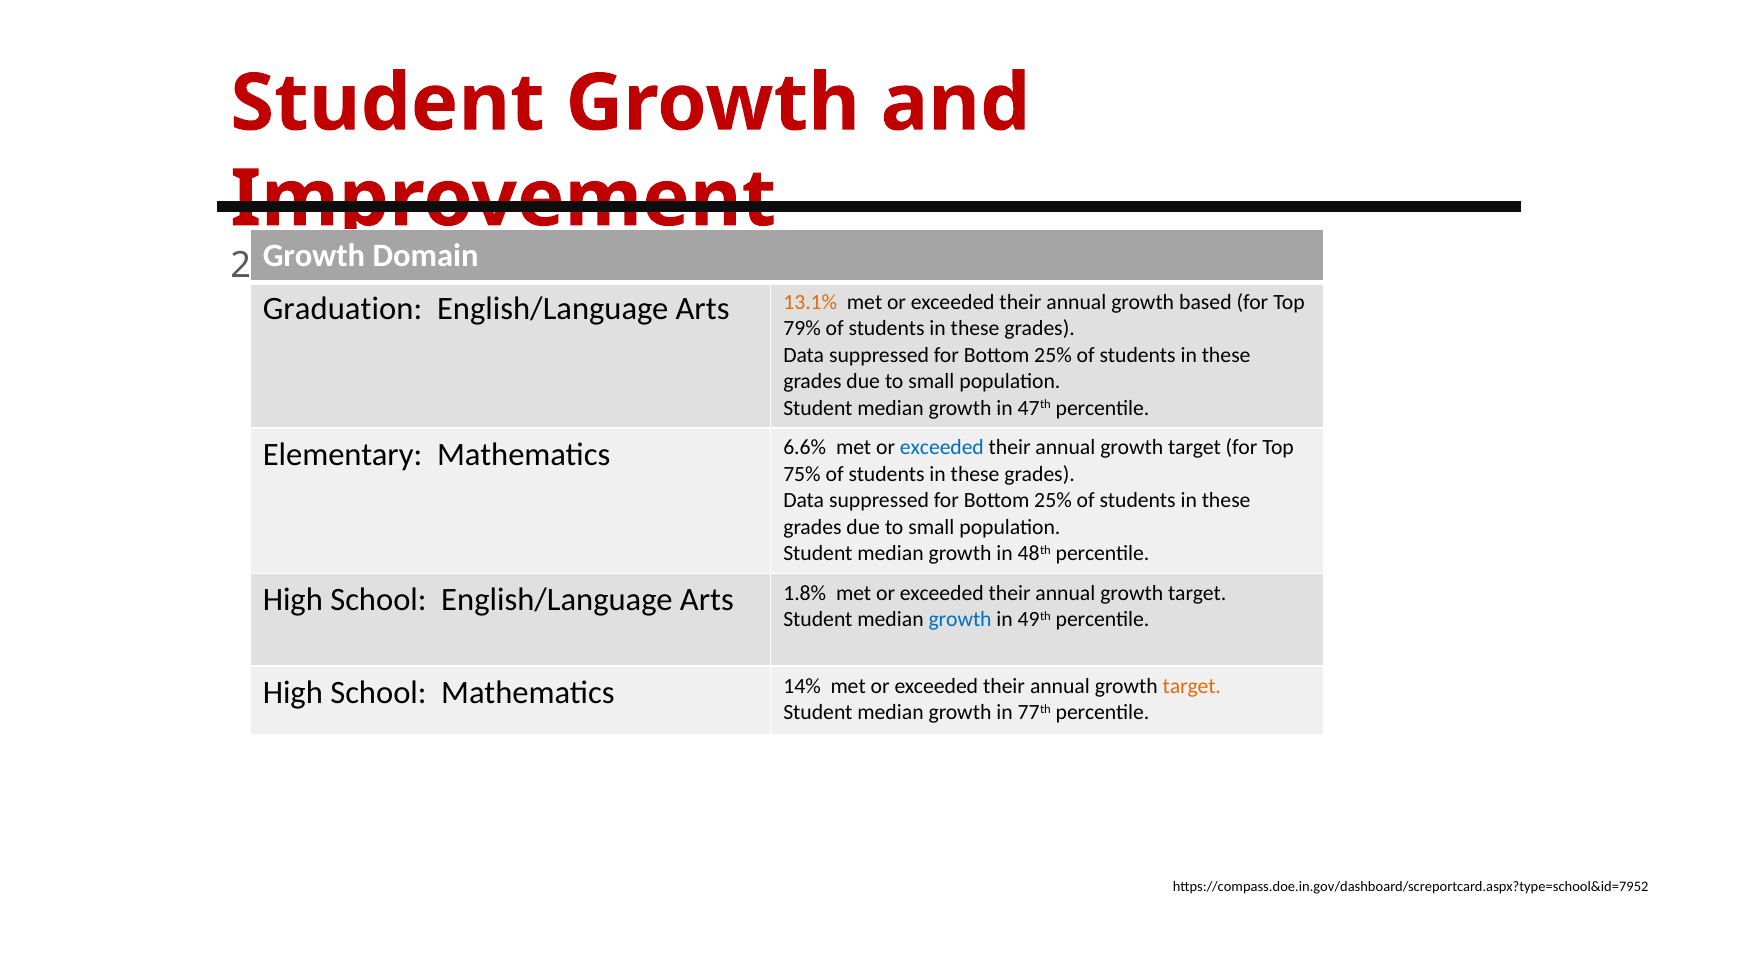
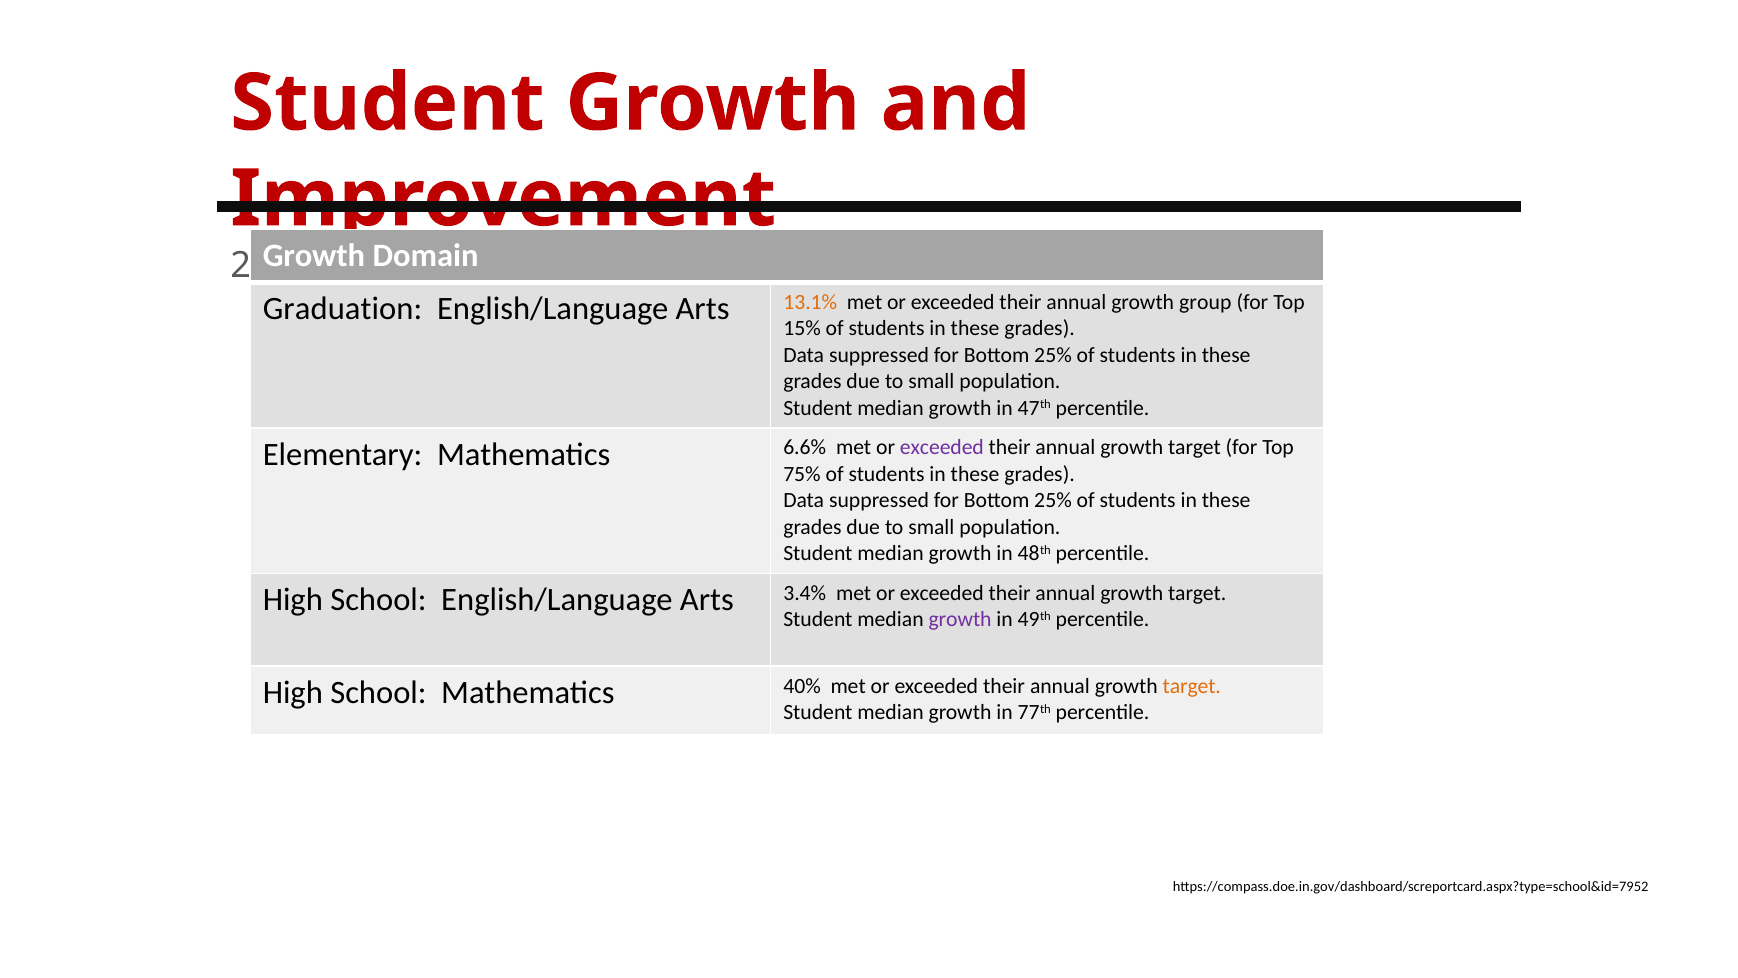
based: based -> group
79%: 79% -> 15%
exceeded at (942, 448) colour: blue -> purple
1.8%: 1.8% -> 3.4%
growth at (960, 620) colour: blue -> purple
14%: 14% -> 40%
